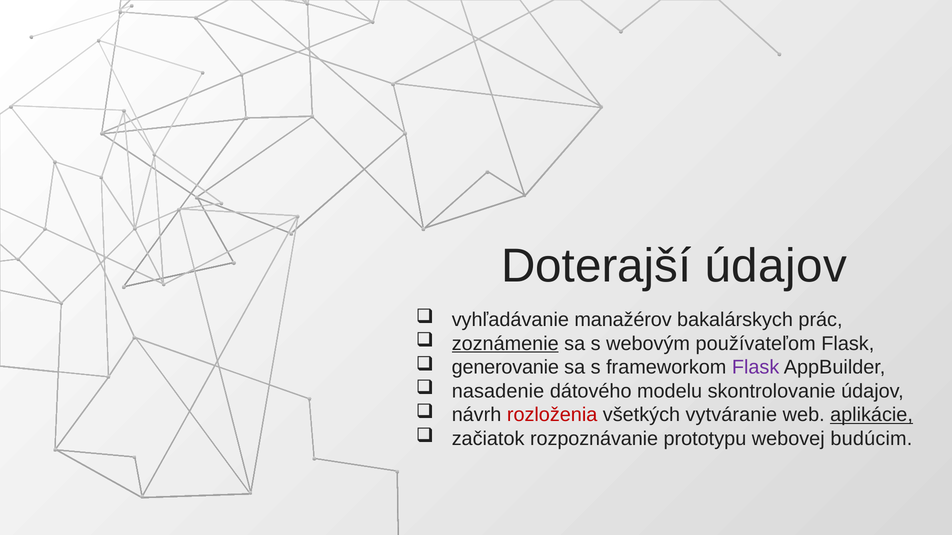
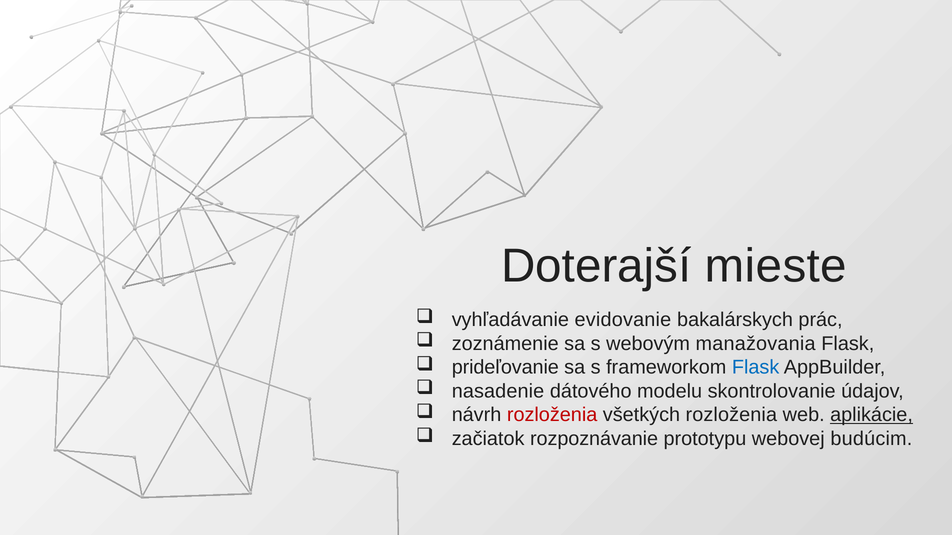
Doterajší údajov: údajov -> mieste
manažérov: manažérov -> evidovanie
zoznámenie underline: present -> none
používateľom: používateľom -> manažovania
generovanie: generovanie -> prideľovanie
Flask at (756, 368) colour: purple -> blue
všetkých vytváranie: vytváranie -> rozloženia
